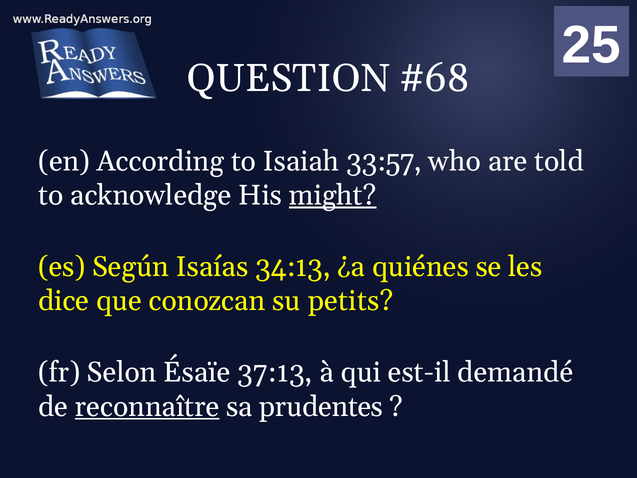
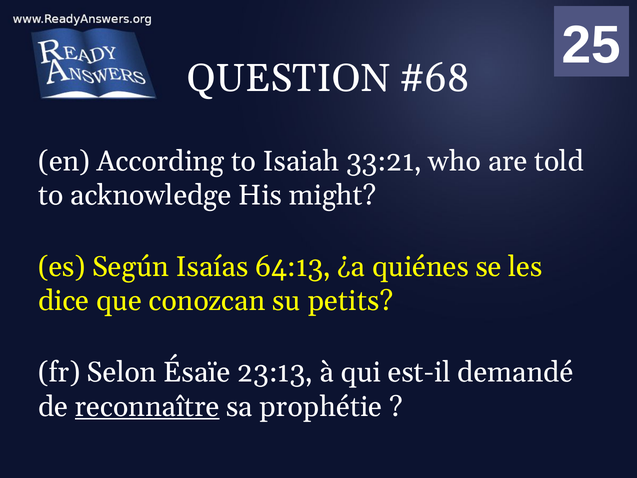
33:57: 33:57 -> 33:21
might underline: present -> none
34:13: 34:13 -> 64:13
37:13: 37:13 -> 23:13
prudentes: prudentes -> prophétie
